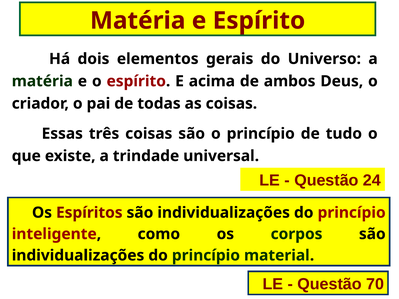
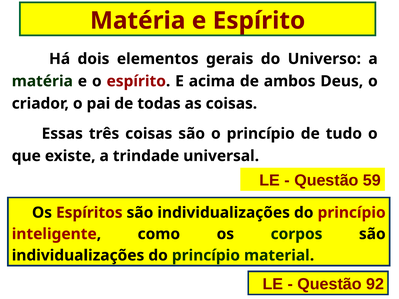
24: 24 -> 59
70: 70 -> 92
